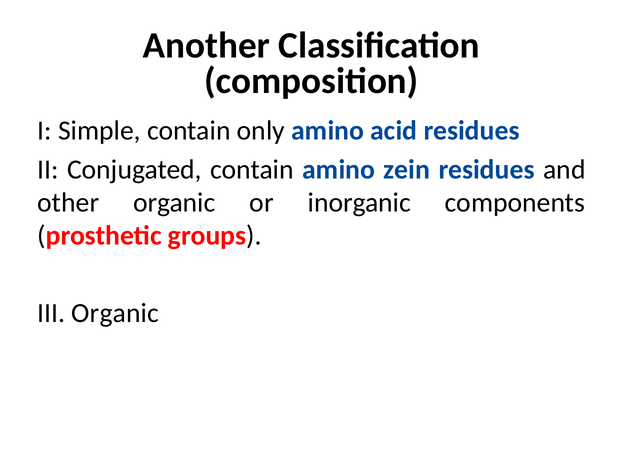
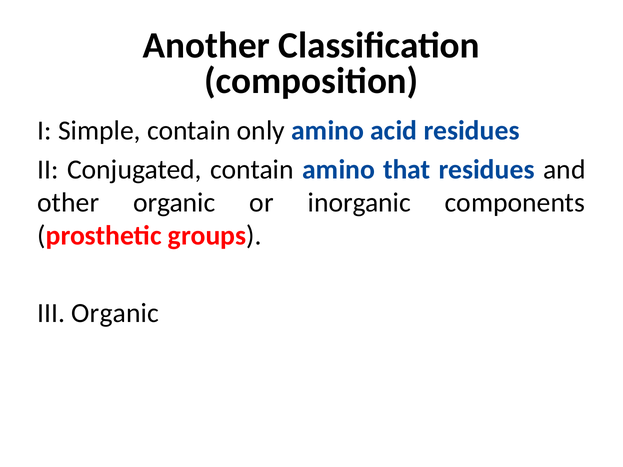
zein: zein -> that
